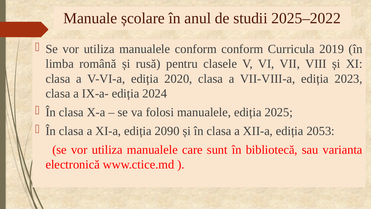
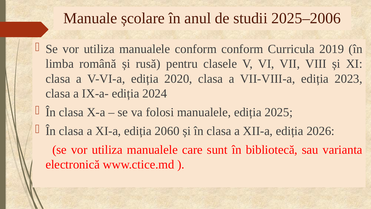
2025–2022: 2025–2022 -> 2025–2006
2090: 2090 -> 2060
2053: 2053 -> 2026
